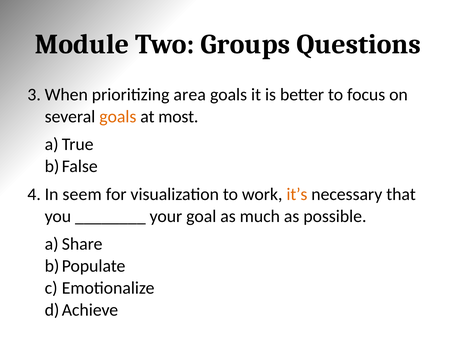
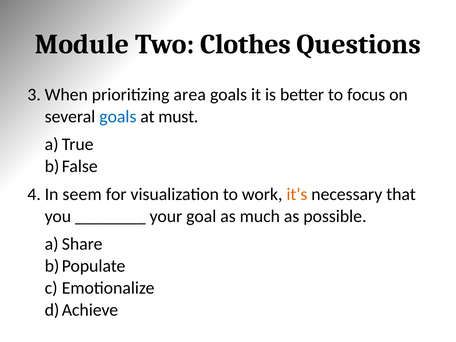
Groups: Groups -> Clothes
goals at (118, 117) colour: orange -> blue
most: most -> must
